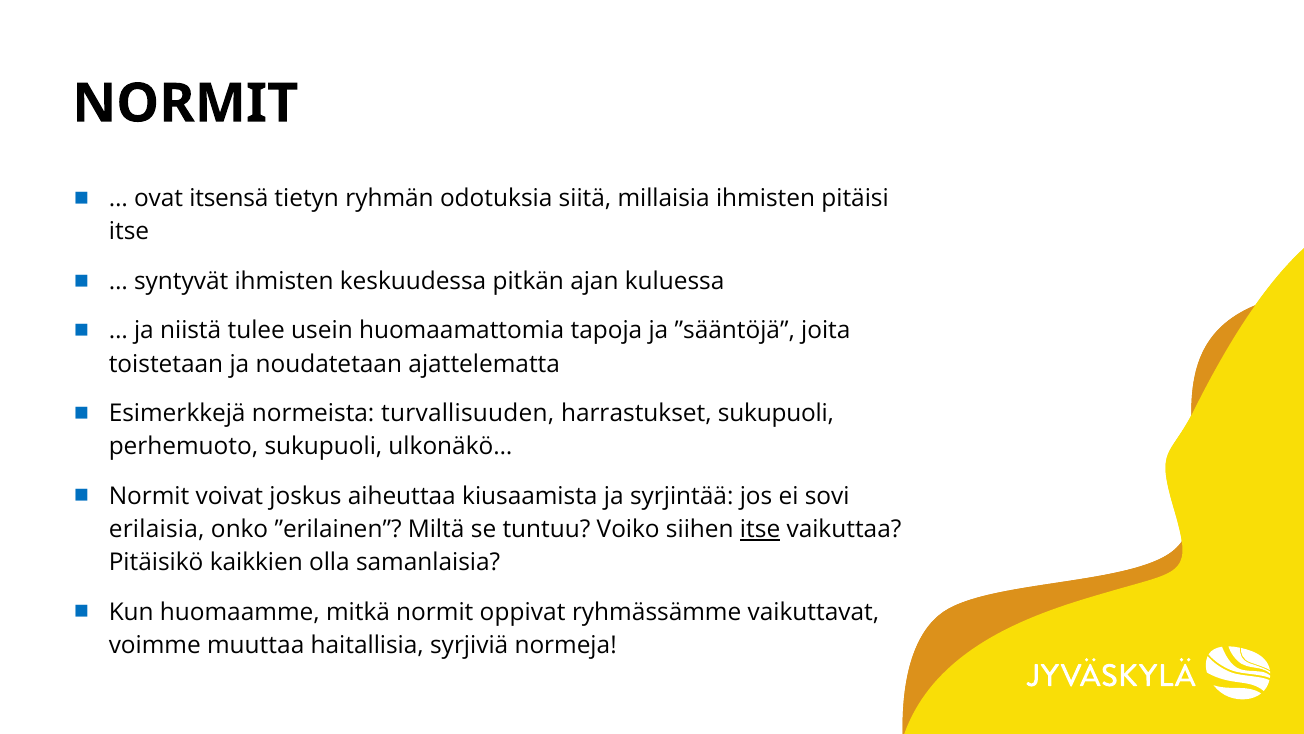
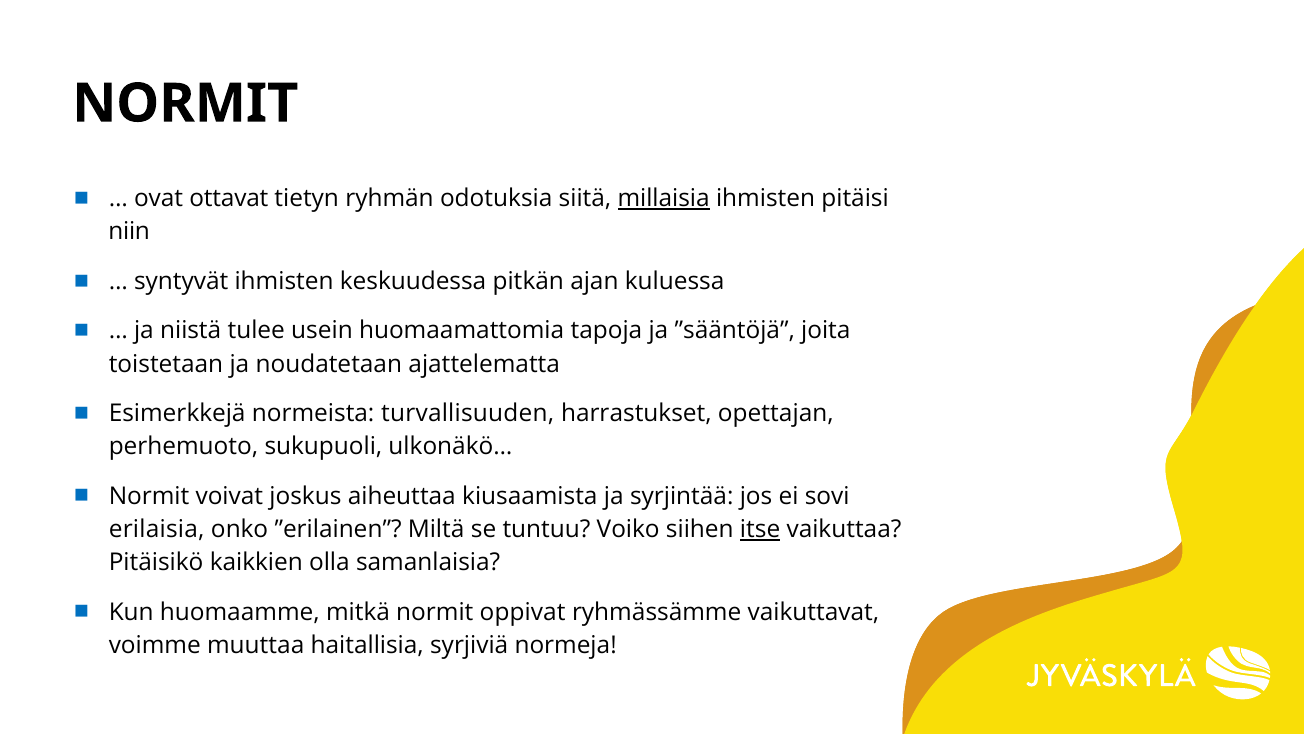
itsensä: itsensä -> ottavat
millaisia underline: none -> present
itse at (129, 232): itse -> niin
harrastukset sukupuoli: sukupuoli -> opettajan
